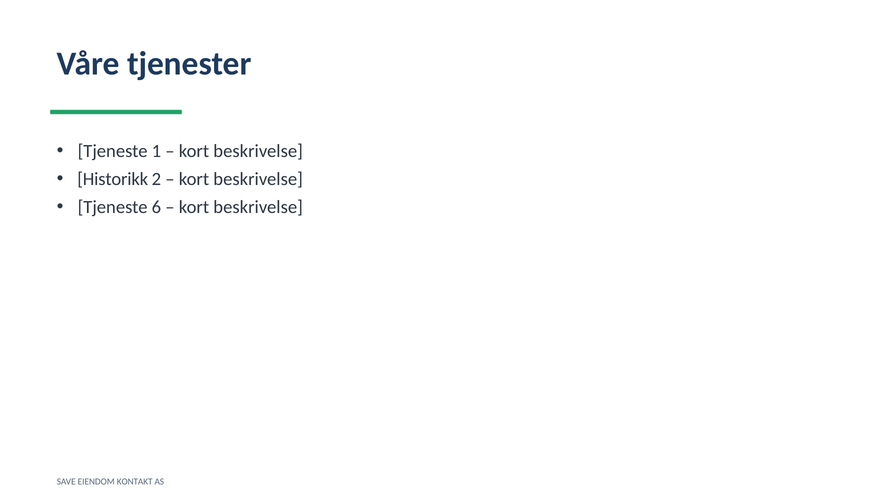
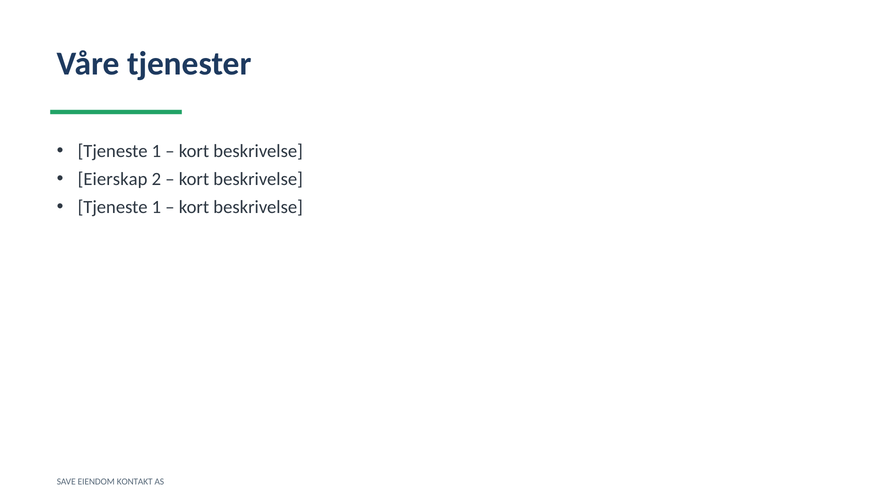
Historikk: Historikk -> Eierskap
6 at (156, 207): 6 -> 1
